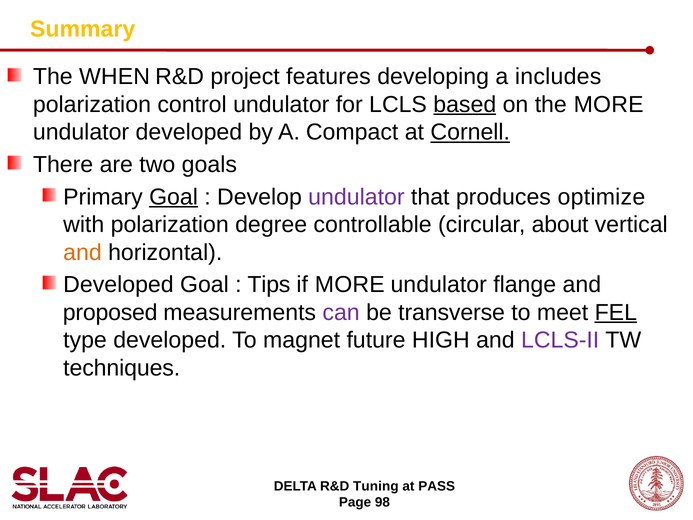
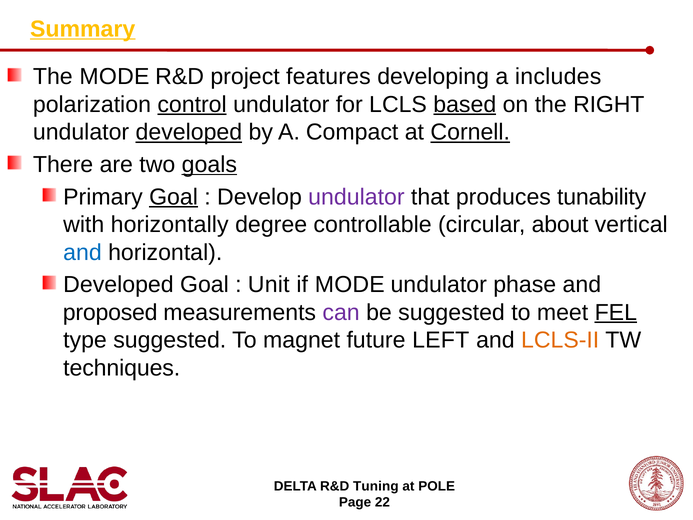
Summary underline: none -> present
The WHEN: WHEN -> MODE
control underline: none -> present
the MORE: MORE -> RIGHT
developed at (189, 132) underline: none -> present
goals underline: none -> present
optimize: optimize -> tunability
with polarization: polarization -> horizontally
and at (83, 252) colour: orange -> blue
Tips: Tips -> Unit
if MORE: MORE -> MODE
flange: flange -> phase
be transverse: transverse -> suggested
type developed: developed -> suggested
HIGH: HIGH -> LEFT
LCLS-II colour: purple -> orange
PASS: PASS -> POLE
98: 98 -> 22
